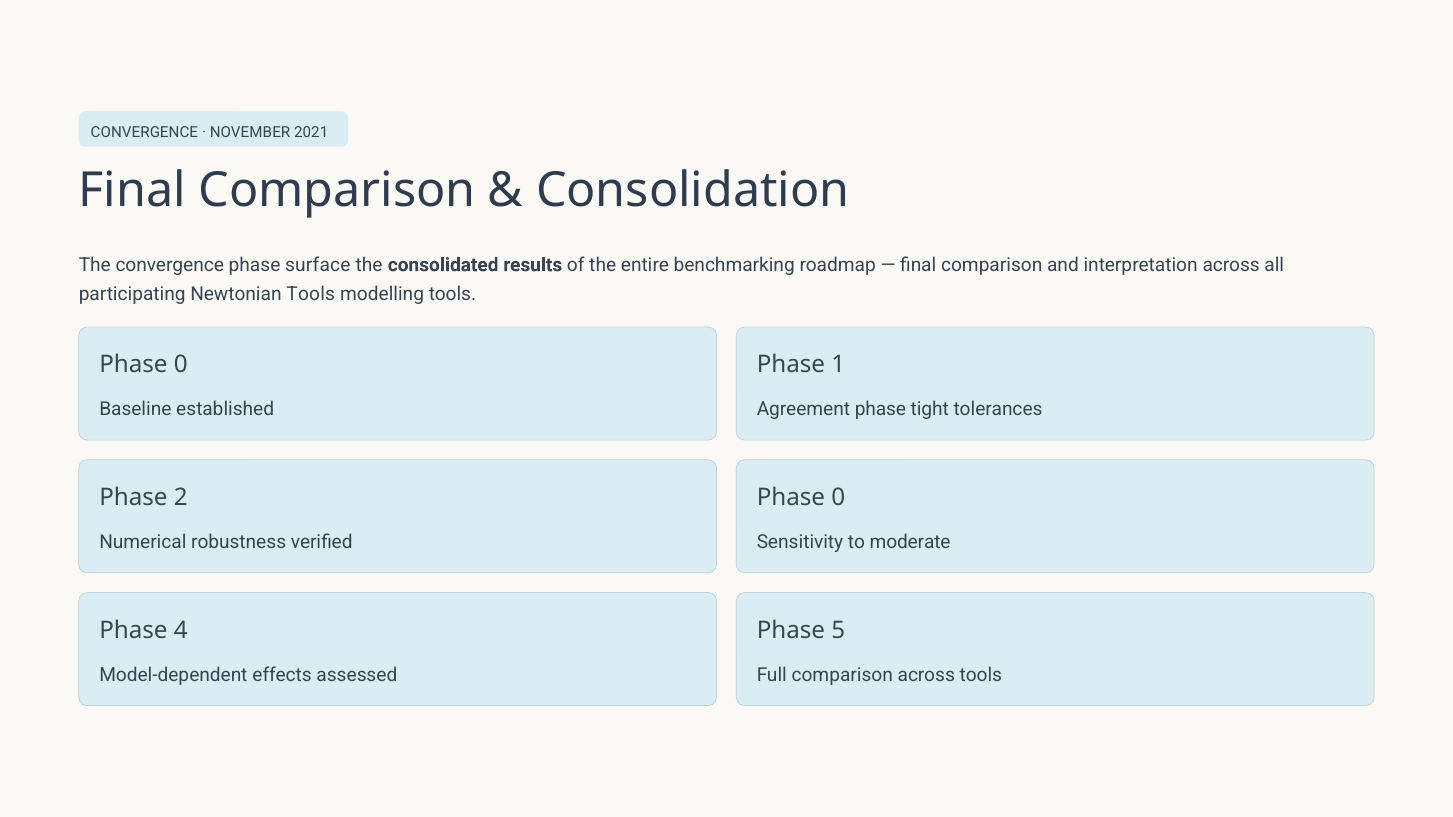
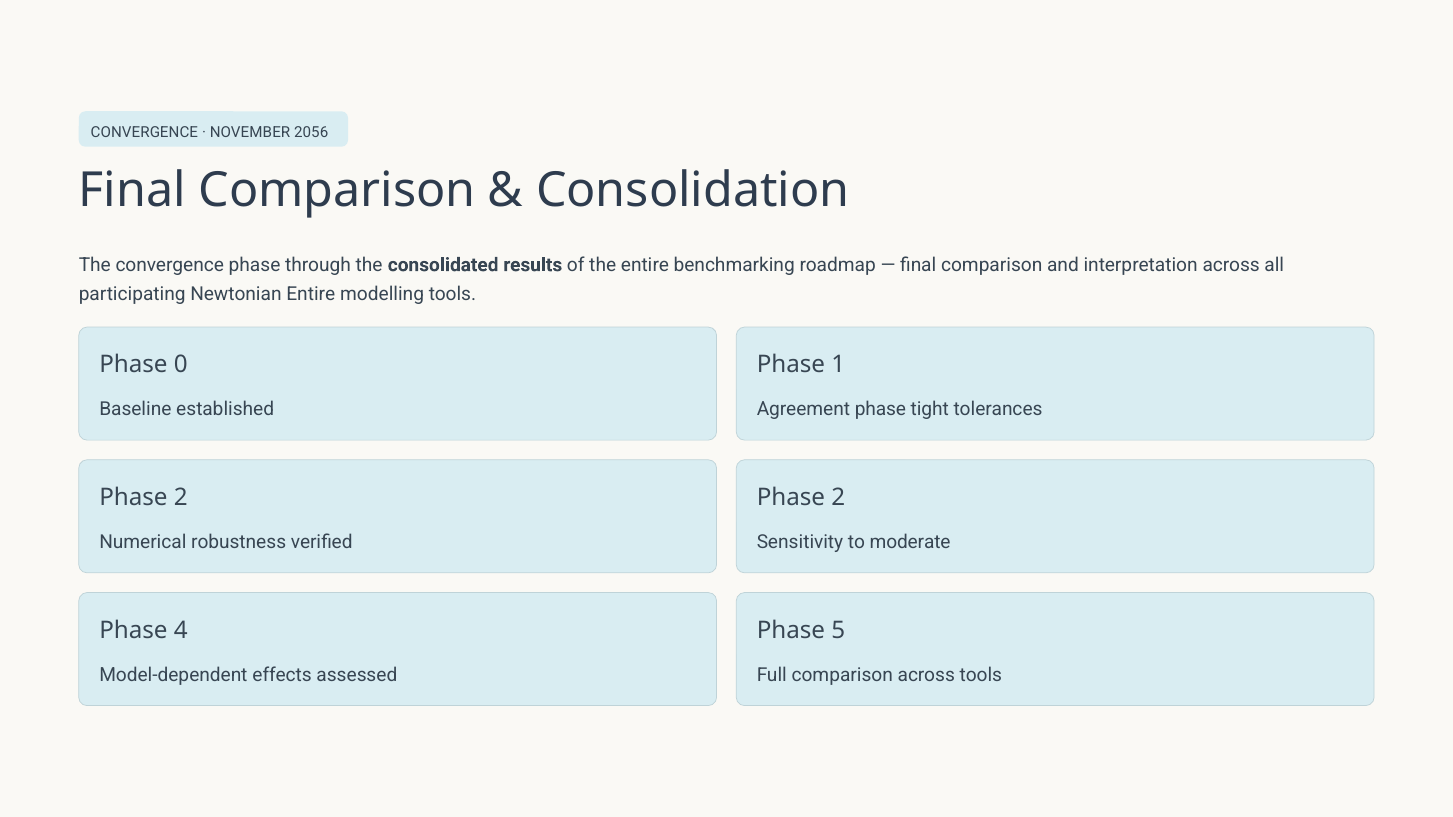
2021: 2021 -> 2056
surface: surface -> through
Newtonian Tools: Tools -> Entire
0 at (838, 498): 0 -> 2
